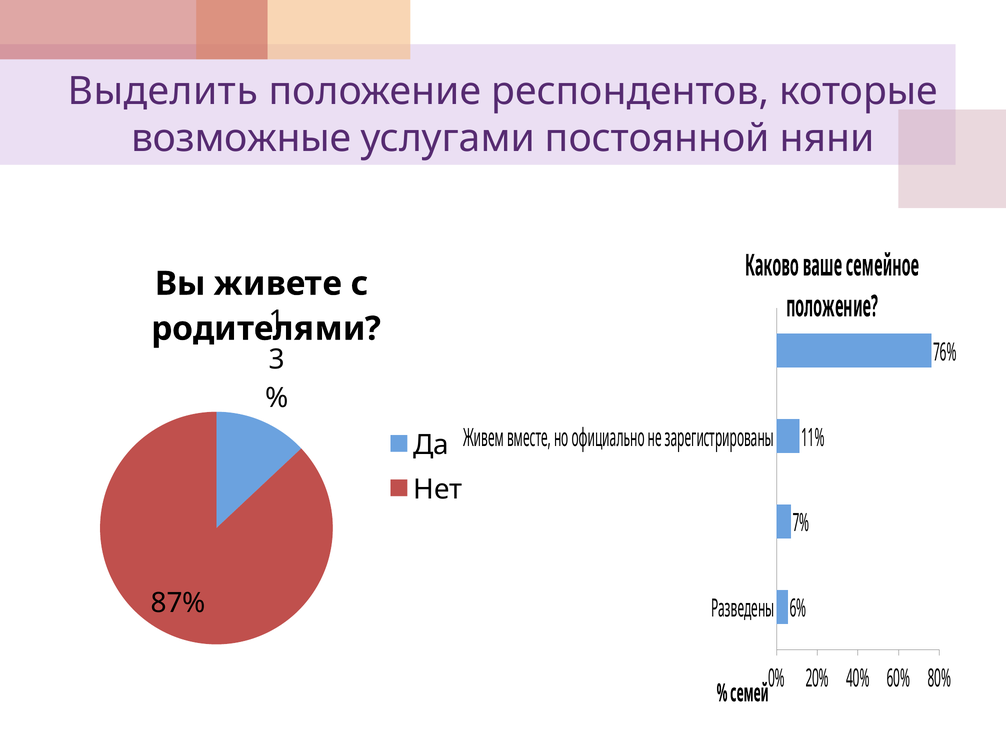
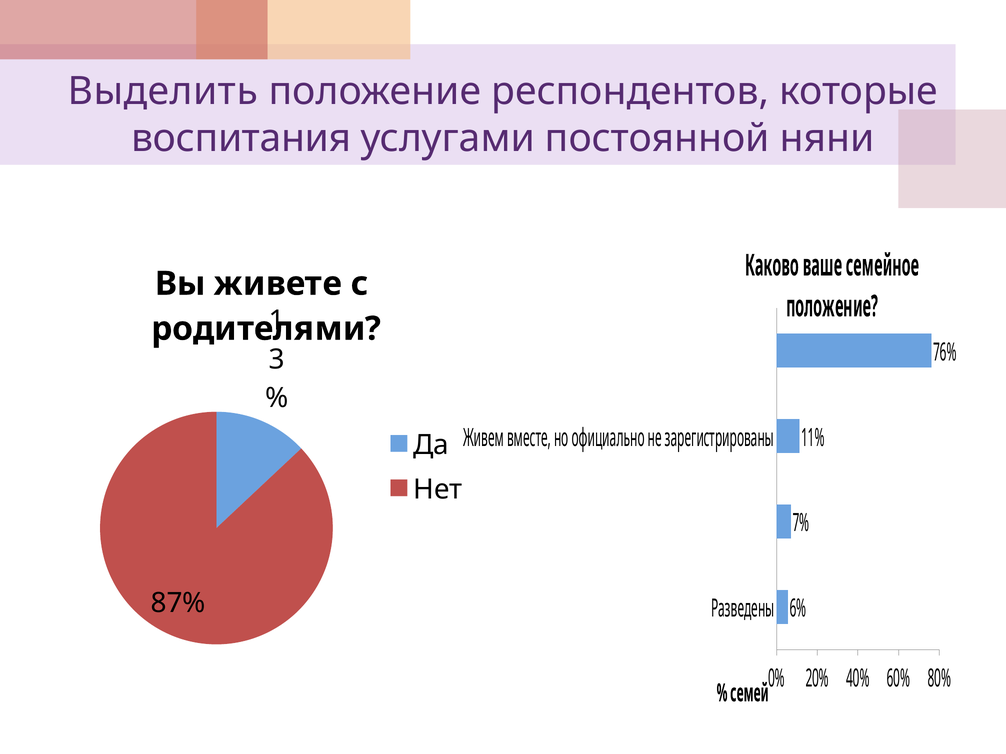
возможные: возможные -> воспитания
